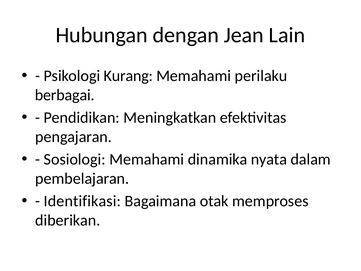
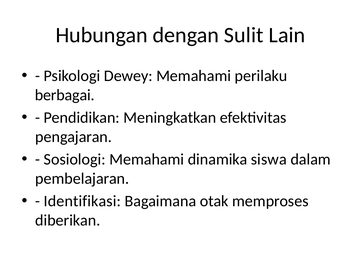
Jean: Jean -> Sulit
Kurang: Kurang -> Dewey
nyata: nyata -> siswa
